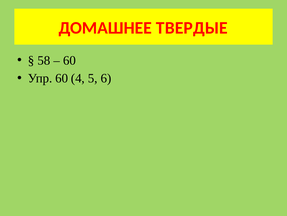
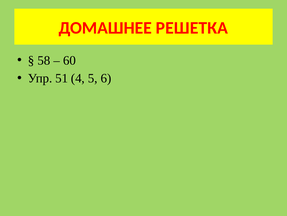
ТВЕРДЫЕ: ТВЕРДЫЕ -> РЕШЕТКА
Упр 60: 60 -> 51
